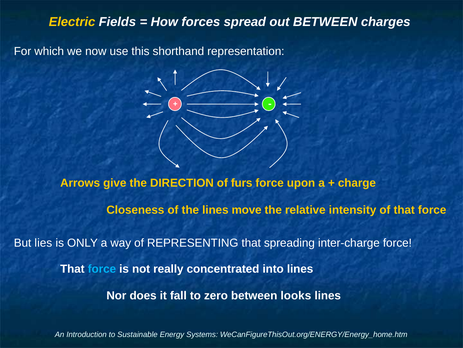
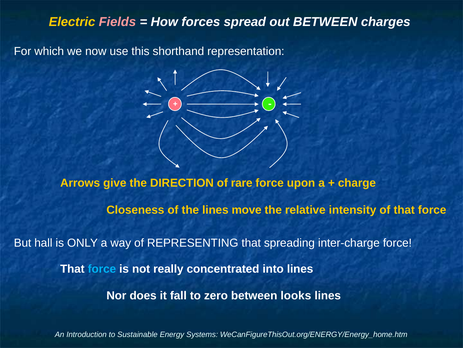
Fields colour: white -> pink
furs: furs -> rare
lies: lies -> hall
